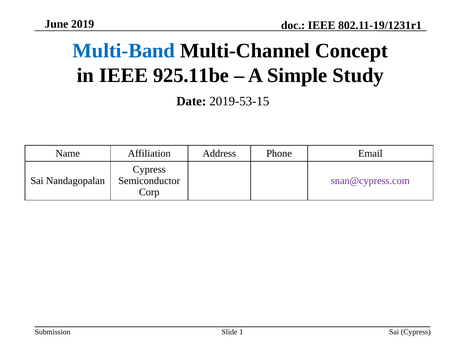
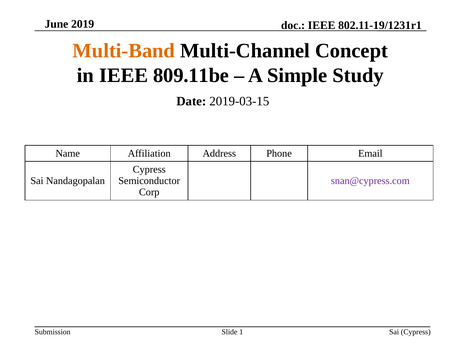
Multi-Band colour: blue -> orange
925.11be: 925.11be -> 809.11be
2019-53-15: 2019-53-15 -> 2019-03-15
